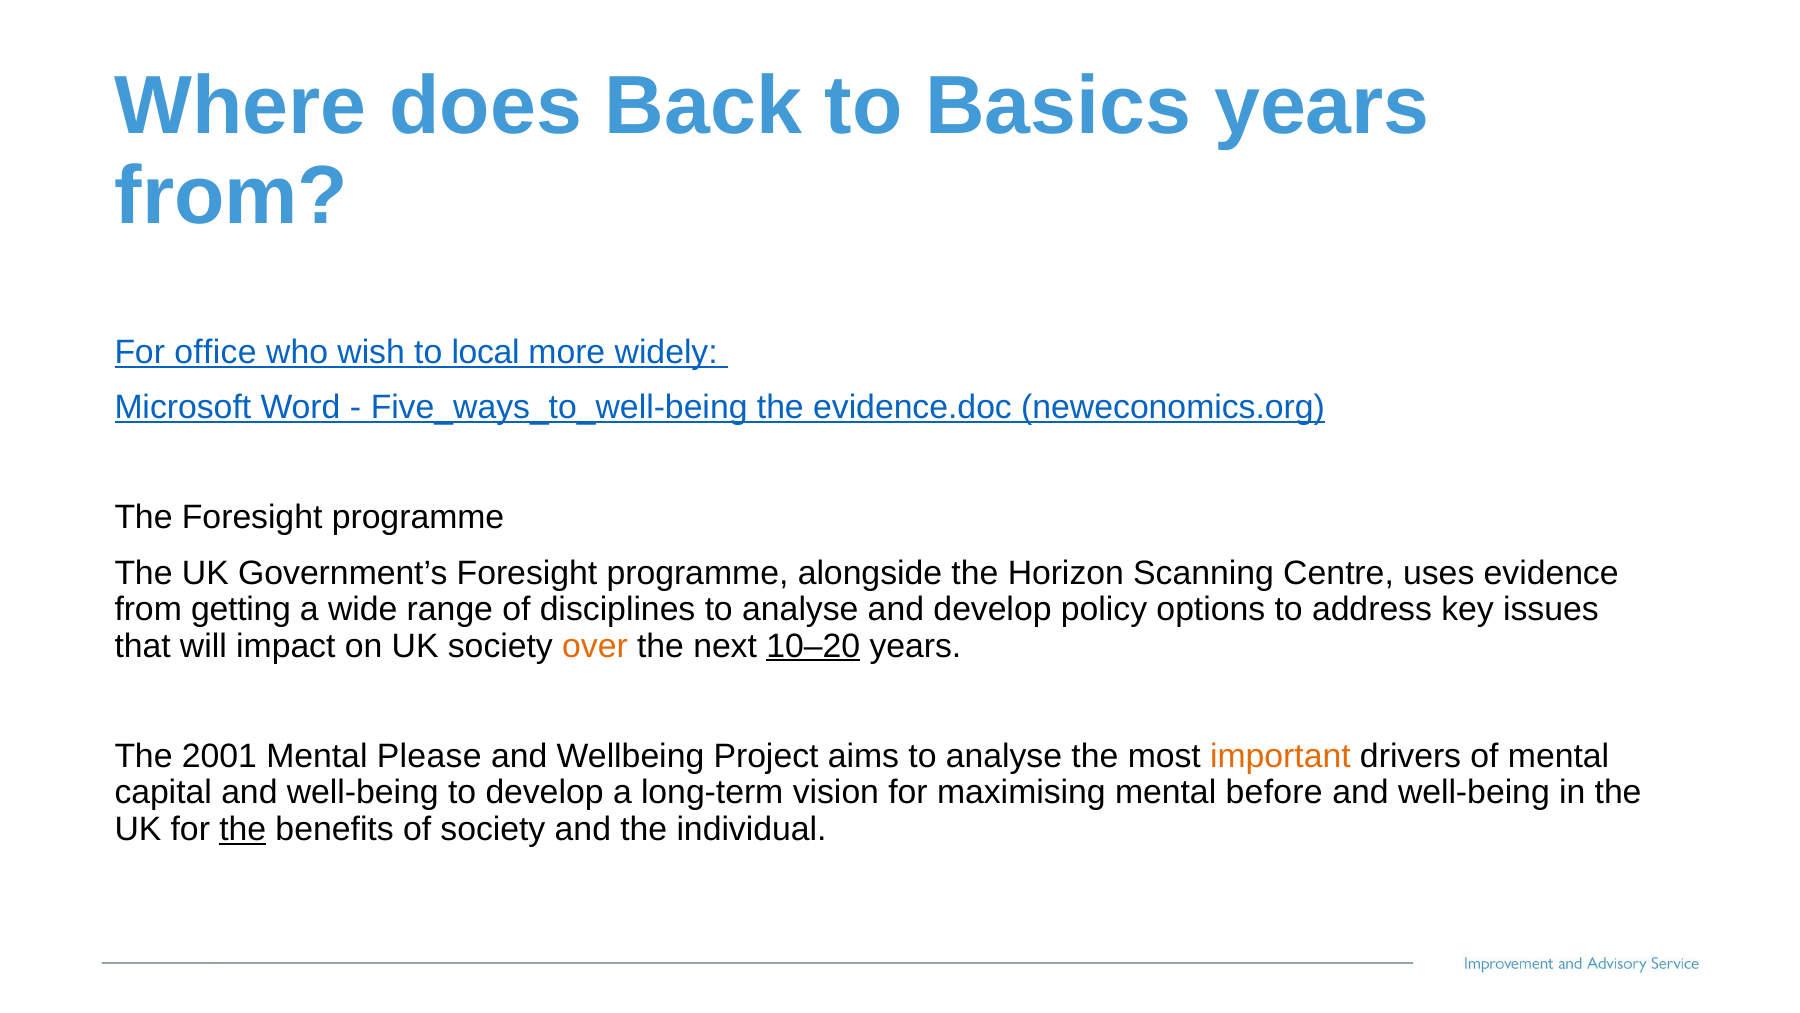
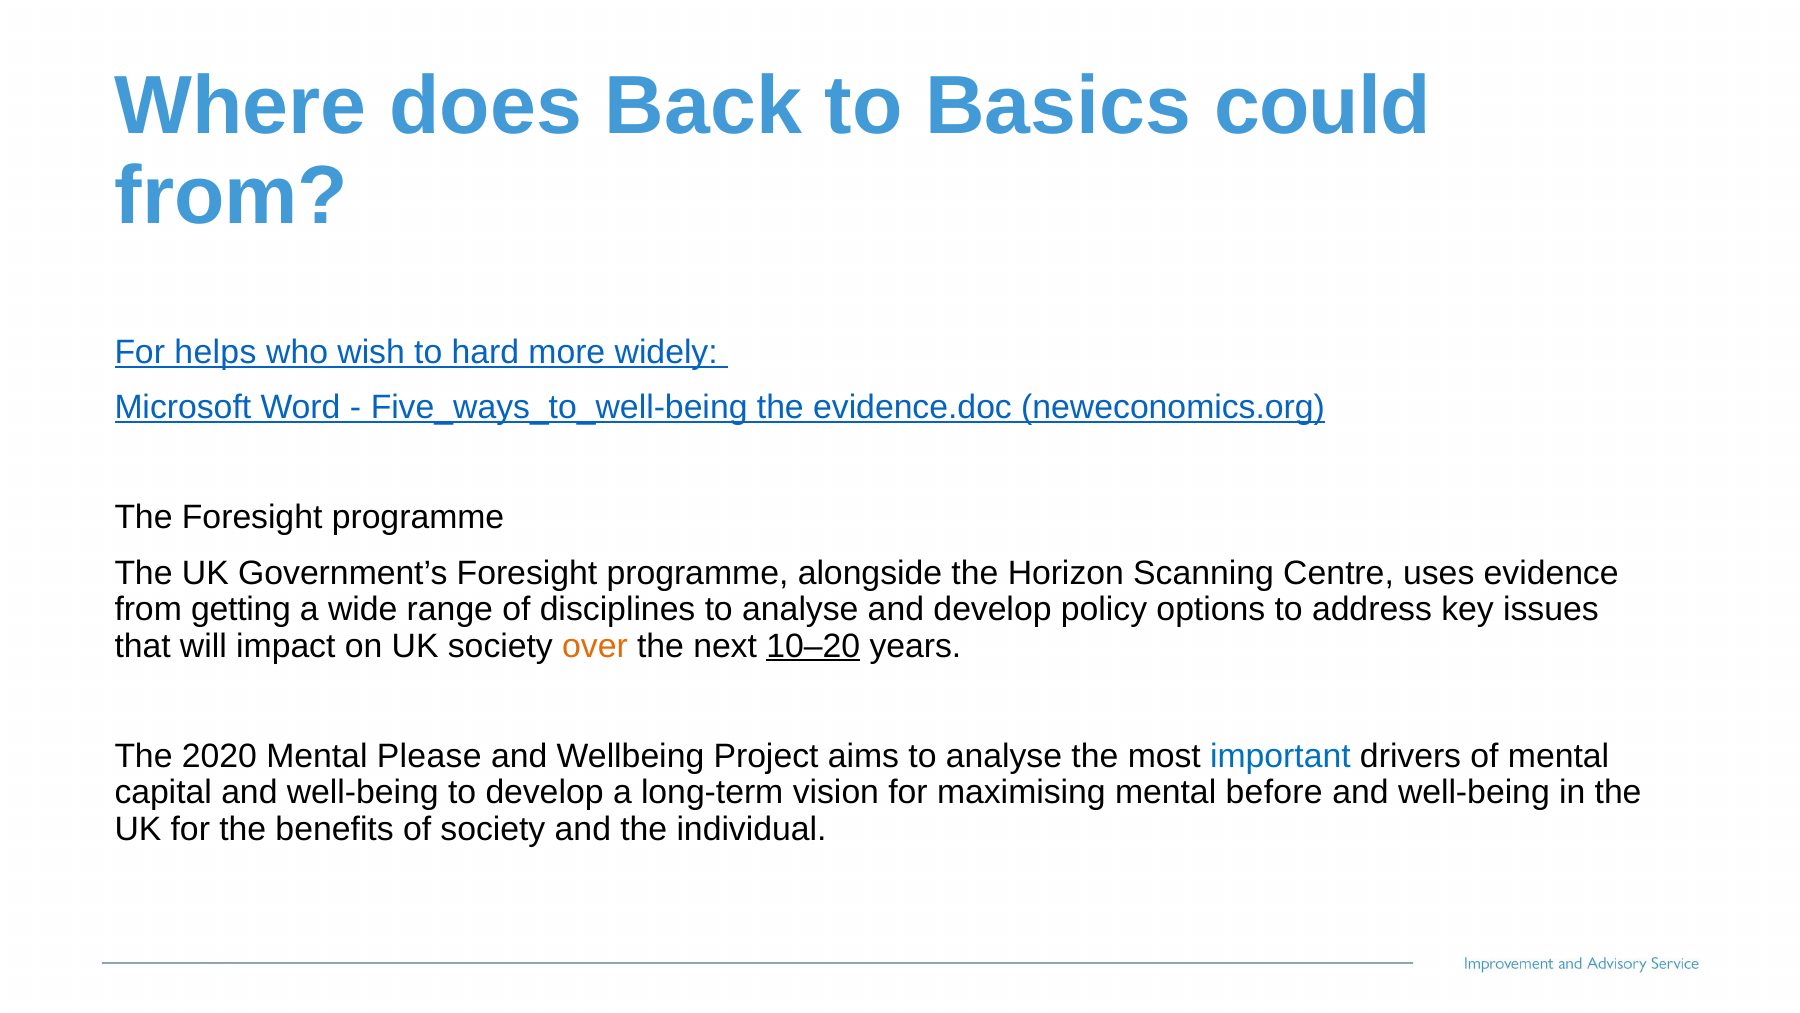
Basics years: years -> could
office: office -> helps
local: local -> hard
2001: 2001 -> 2020
important colour: orange -> blue
the at (243, 829) underline: present -> none
